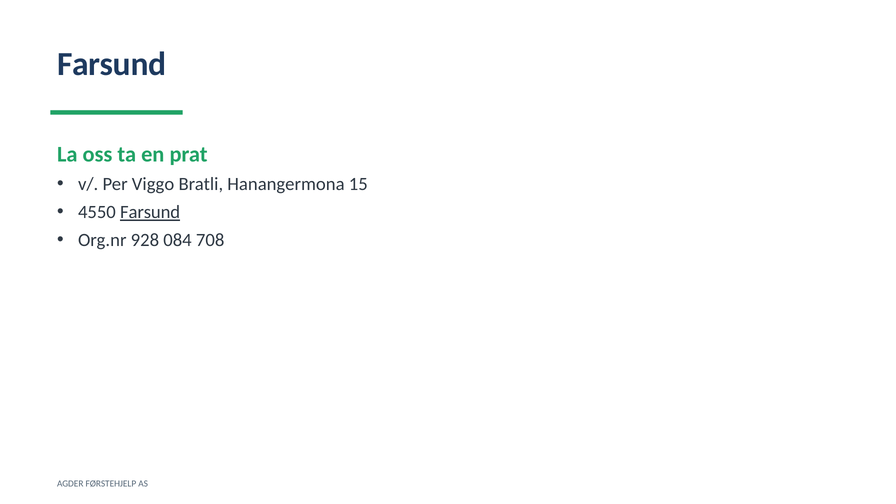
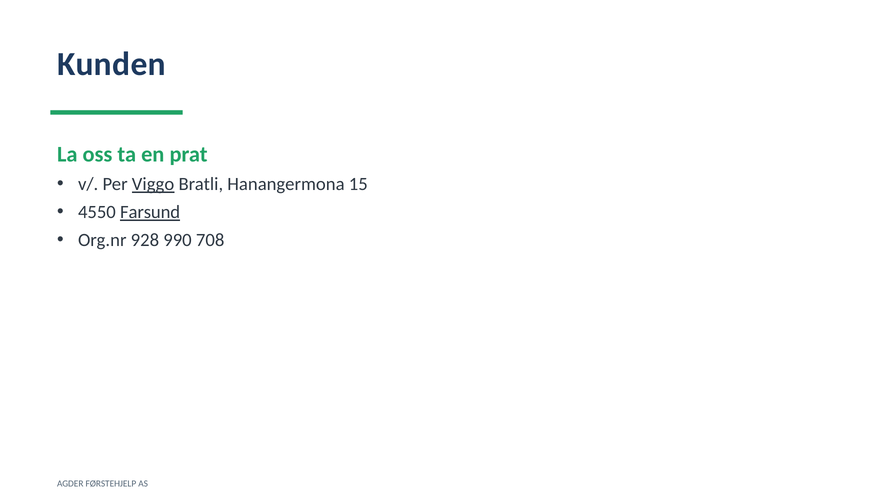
Farsund at (112, 64): Farsund -> Kunden
Viggo underline: none -> present
084: 084 -> 990
